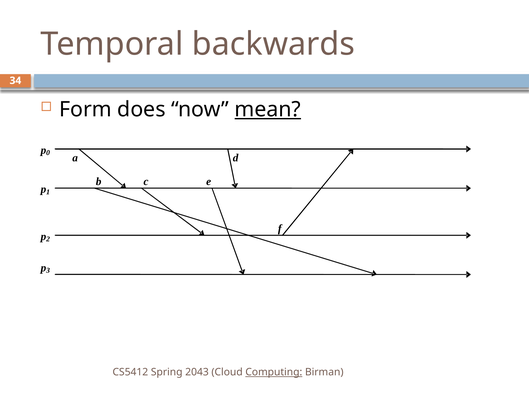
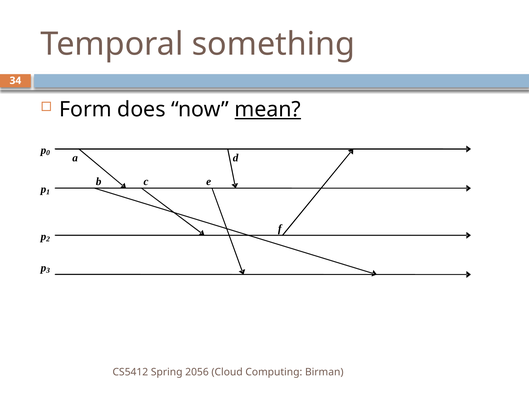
backwards: backwards -> something
2043: 2043 -> 2056
Computing underline: present -> none
